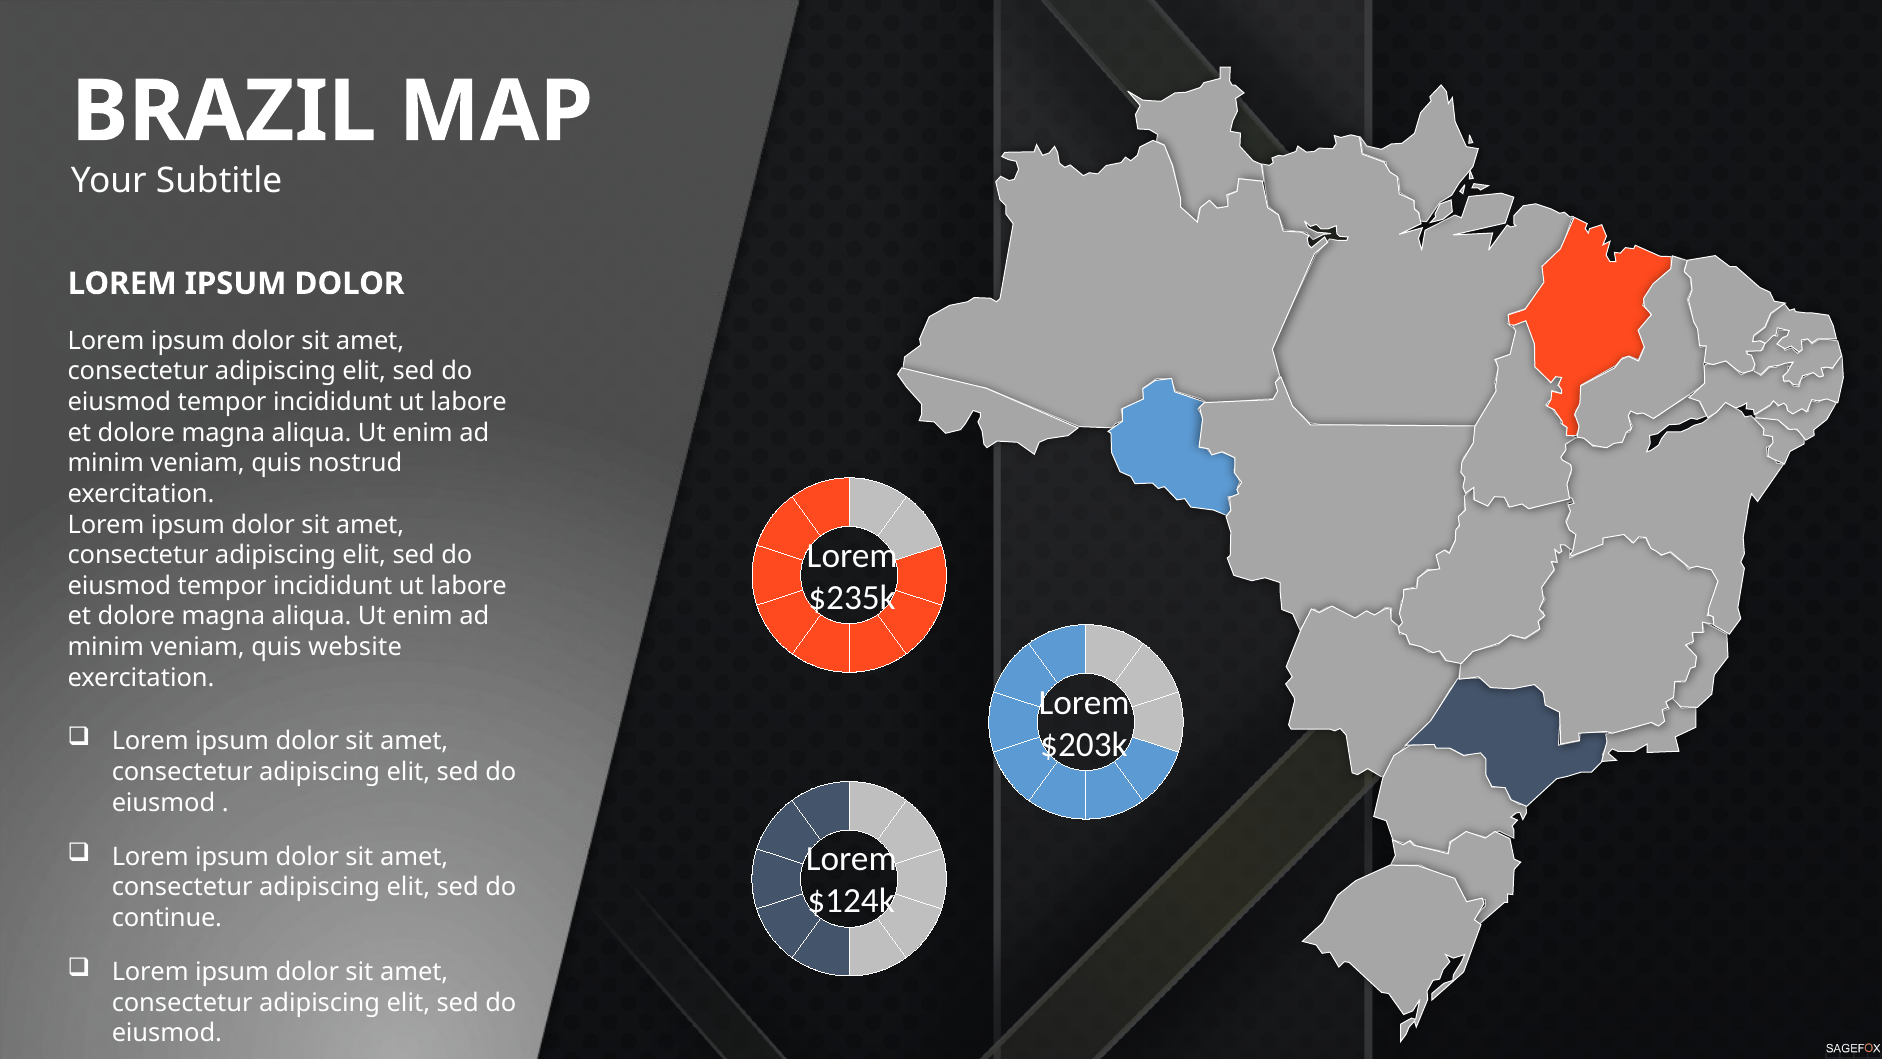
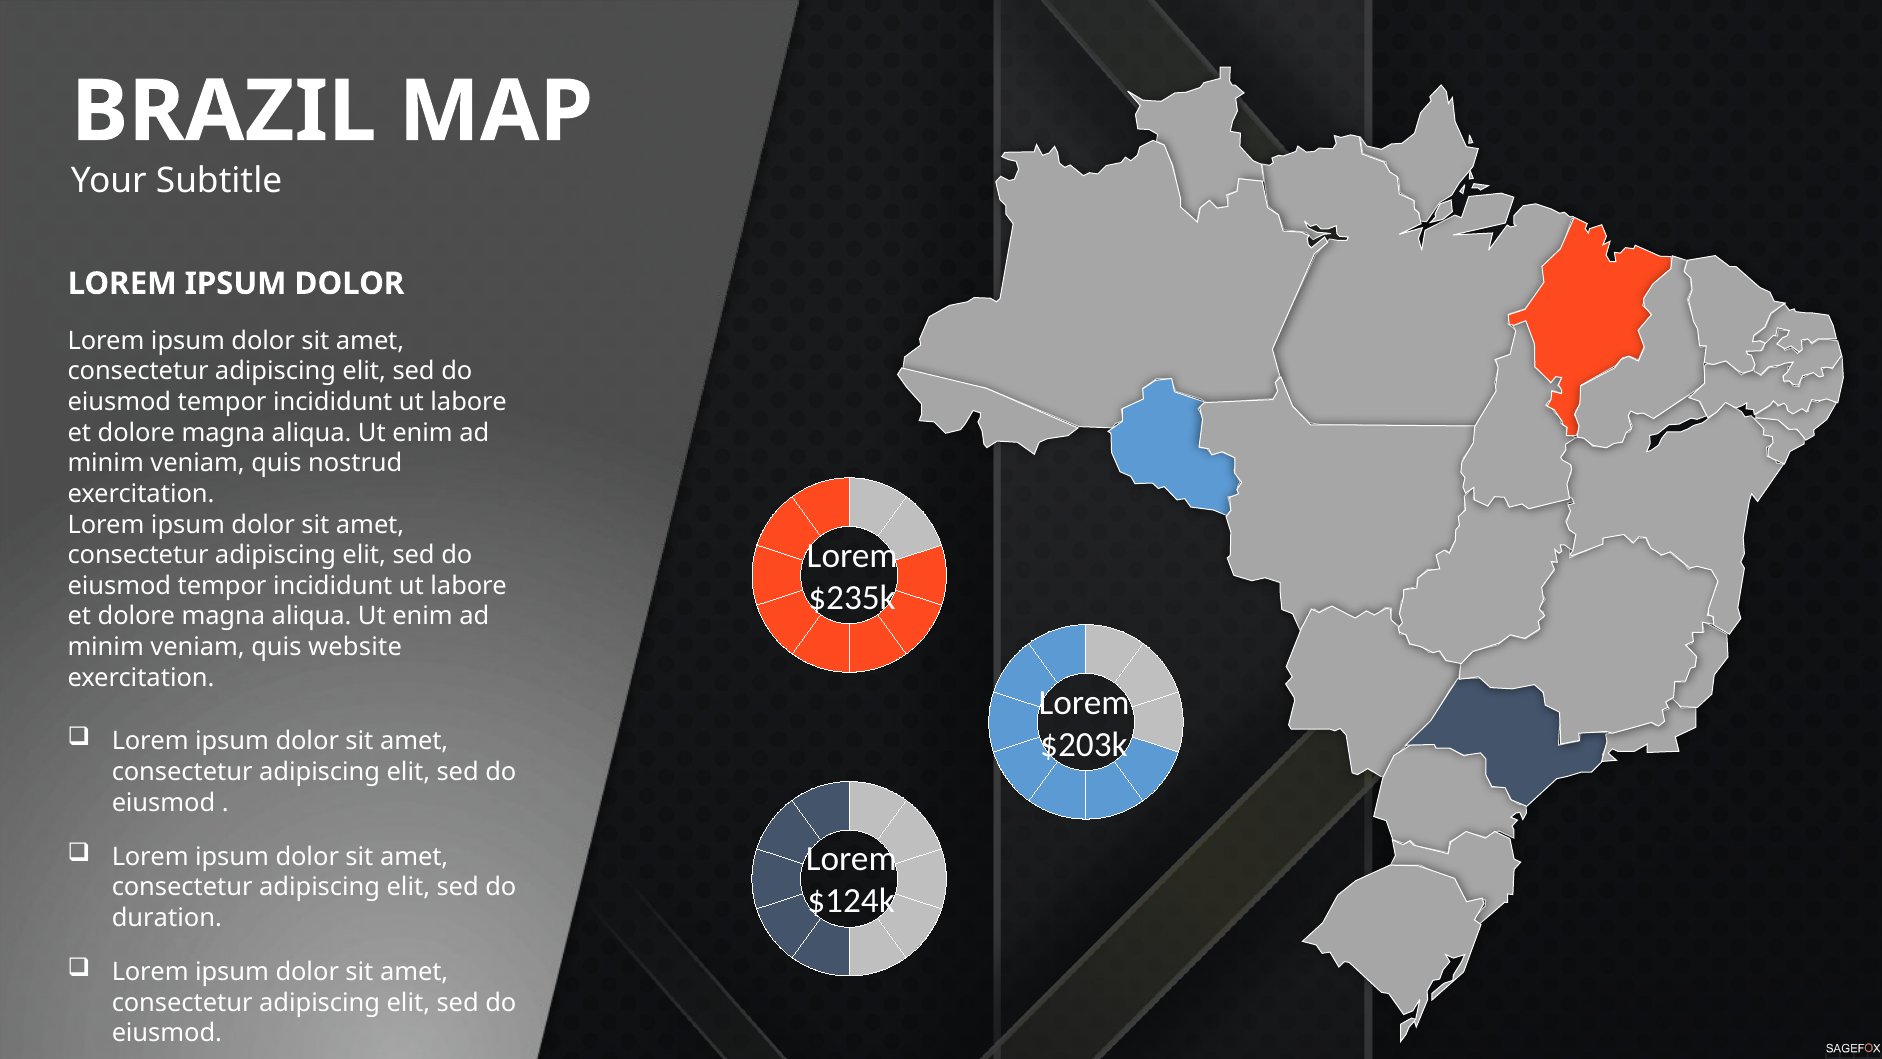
continue: continue -> duration
